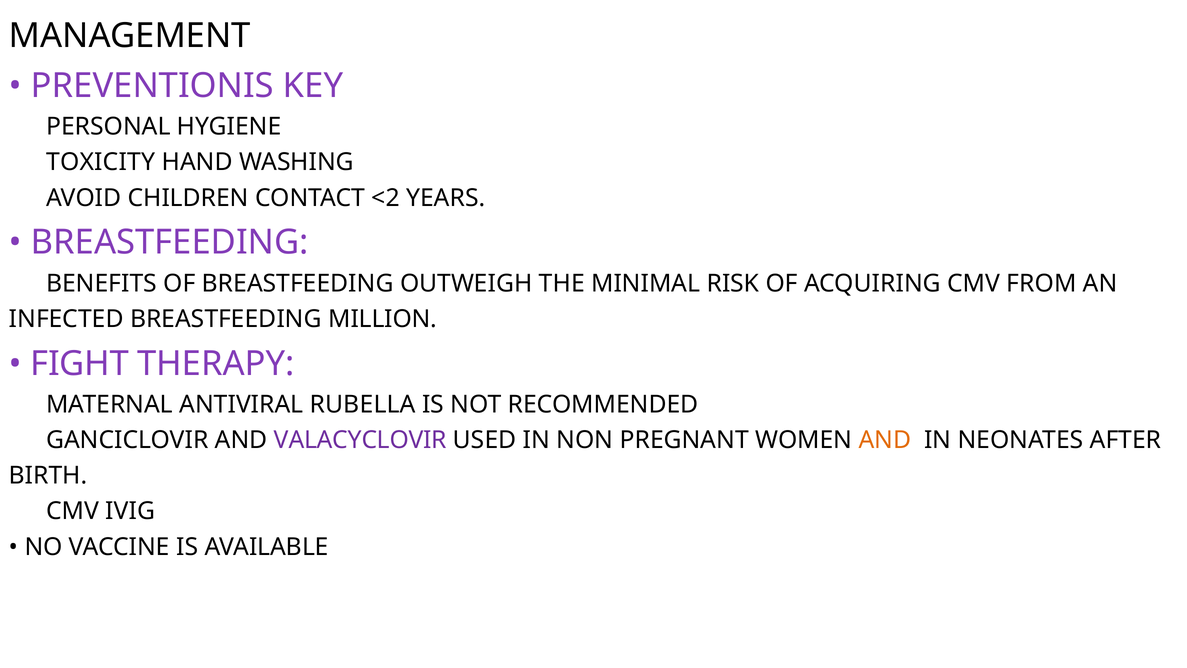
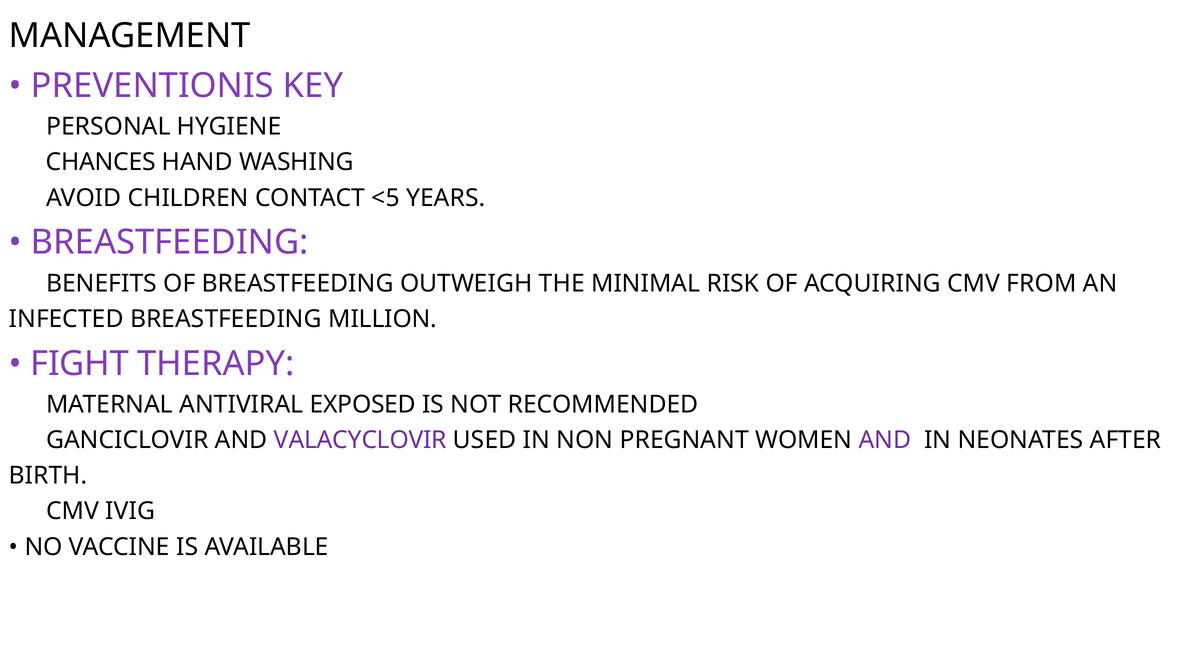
TOXICITY: TOXICITY -> CHANCES
<2: <2 -> <5
RUBELLA: RUBELLA -> EXPOSED
AND at (885, 440) colour: orange -> purple
